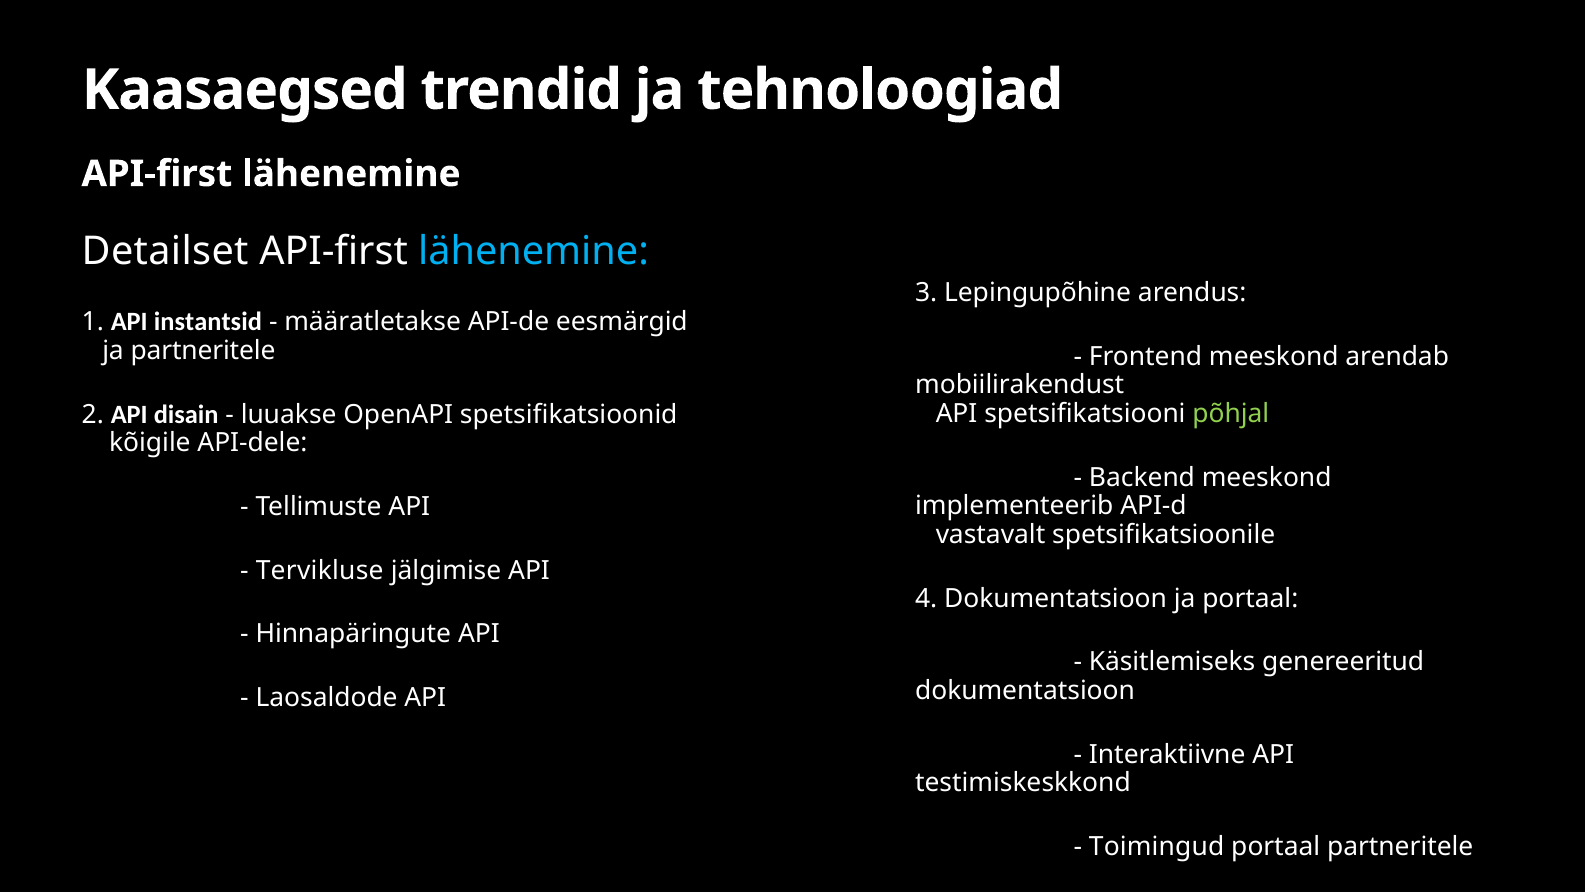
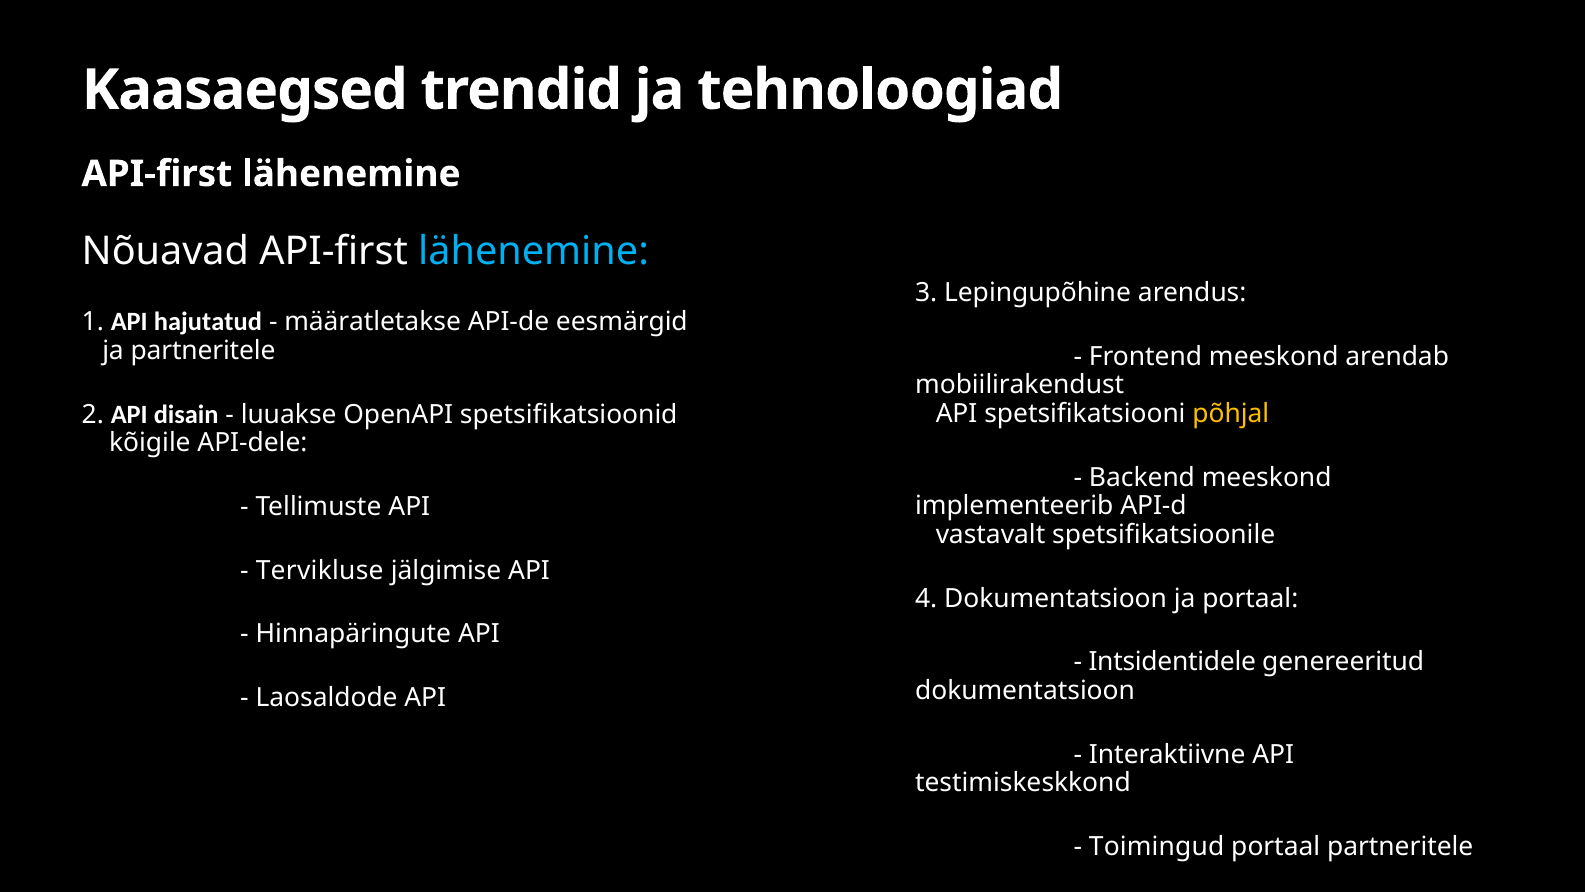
Detailset: Detailset -> Nõuavad
instantsid: instantsid -> hajutatud
põhjal colour: light green -> yellow
Käsitlemiseks: Käsitlemiseks -> Intsidentidele
